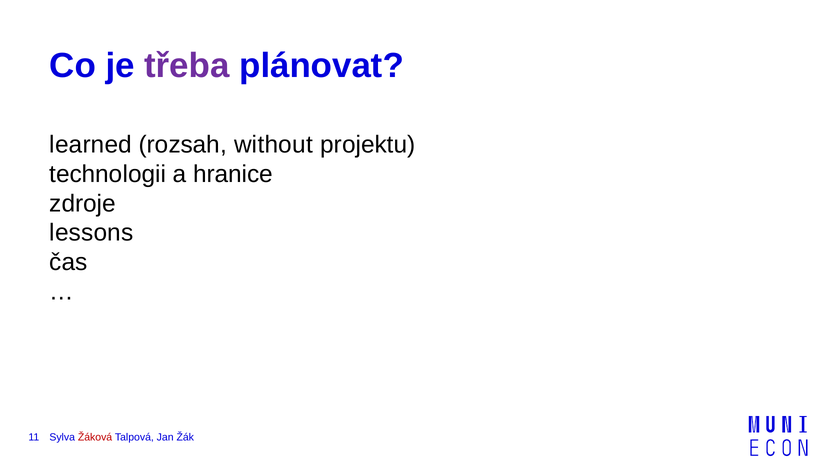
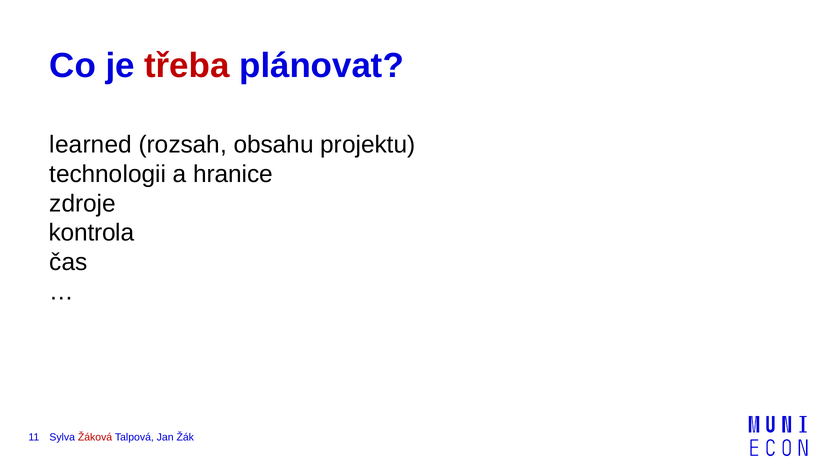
třeba colour: purple -> red
without: without -> obsahu
lessons: lessons -> kontrola
